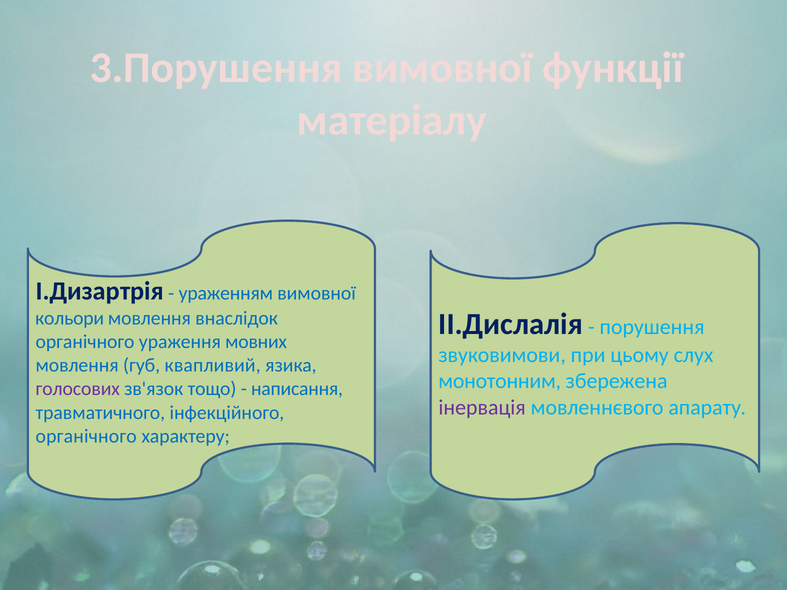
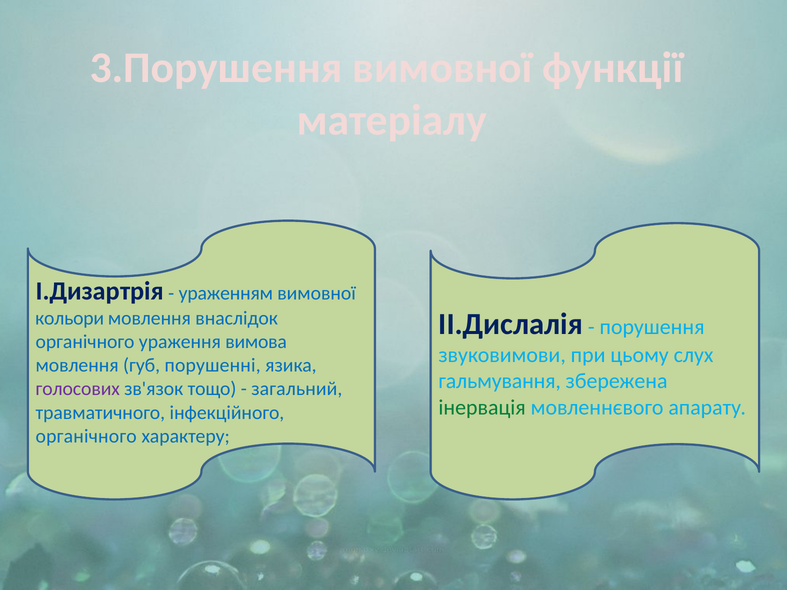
мовних: мовних -> вимова
квапливий: квапливий -> порушенні
монотонним: монотонним -> гальмування
написання: написання -> загальний
інервація colour: purple -> green
